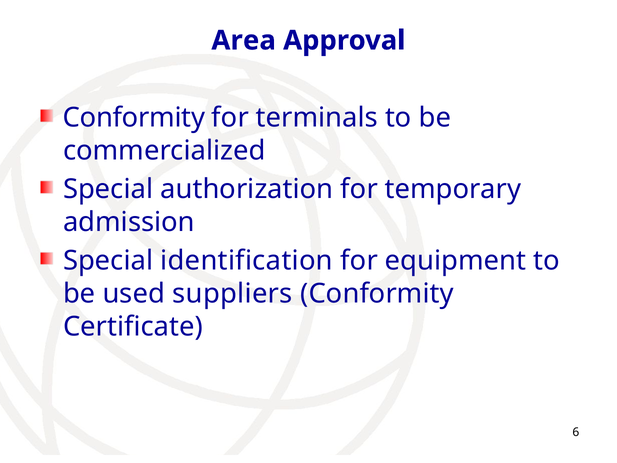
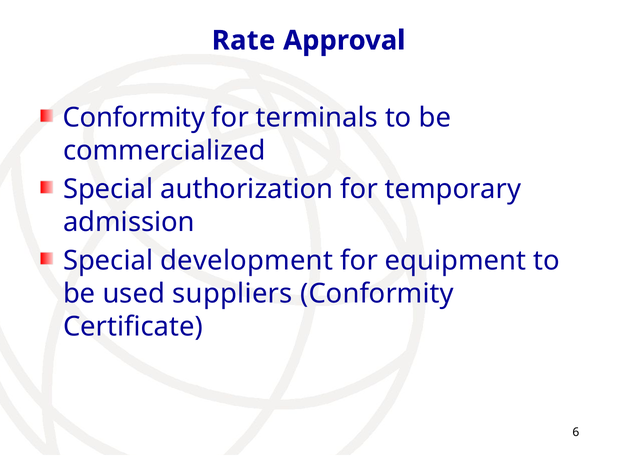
Area: Area -> Rate
identification: identification -> development
